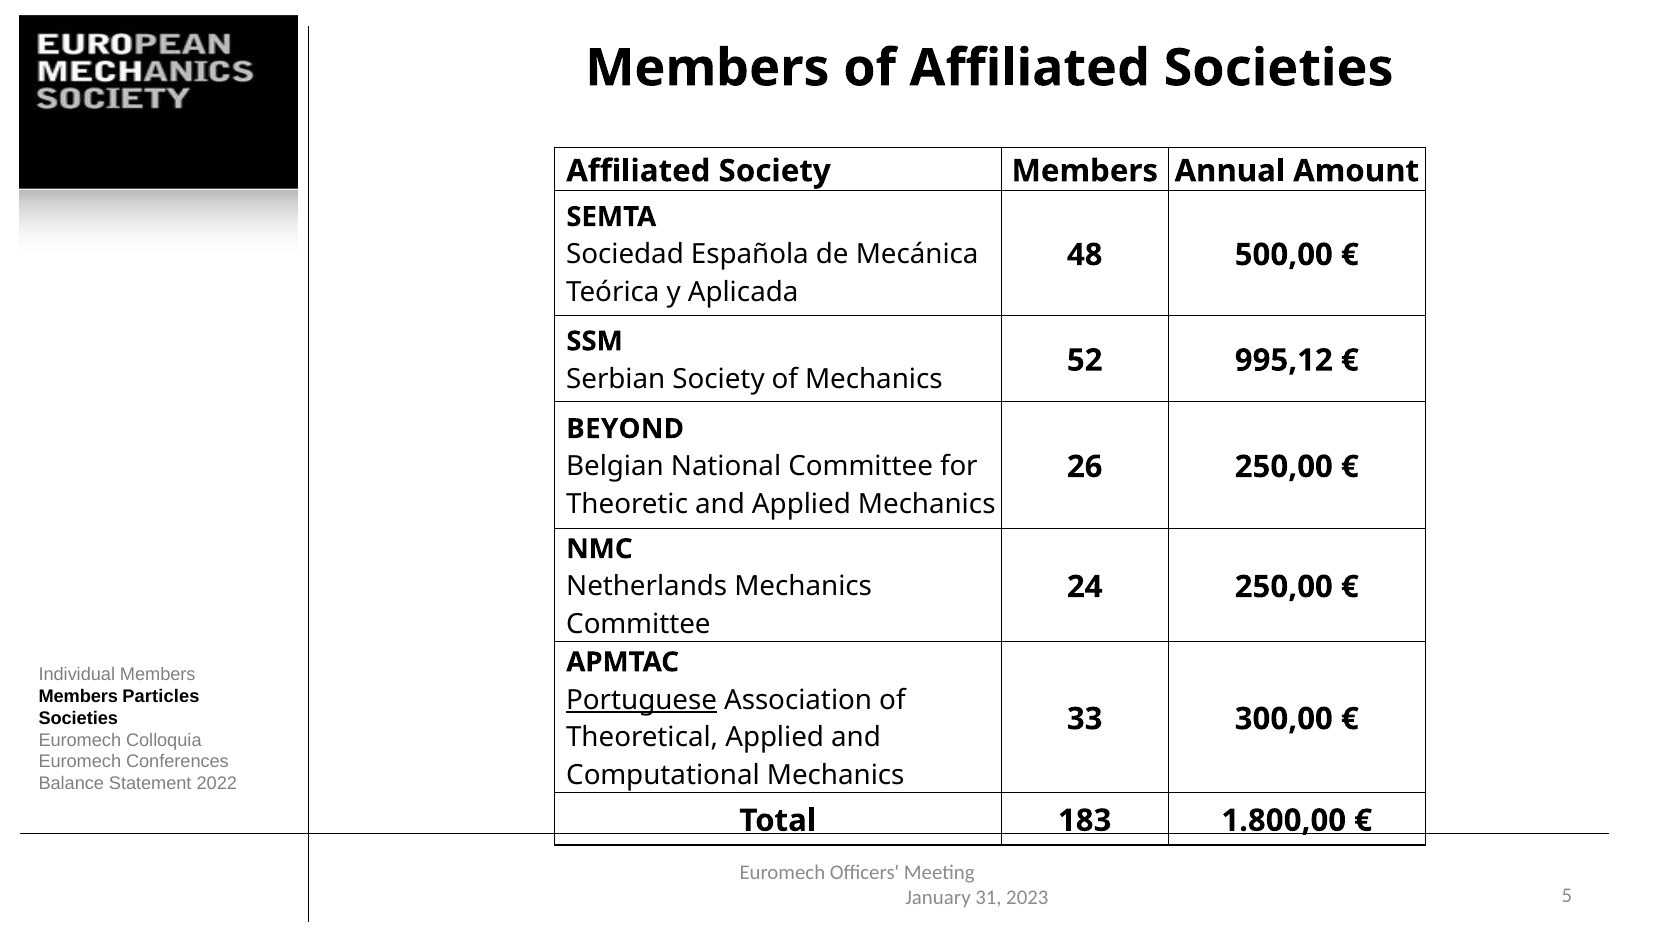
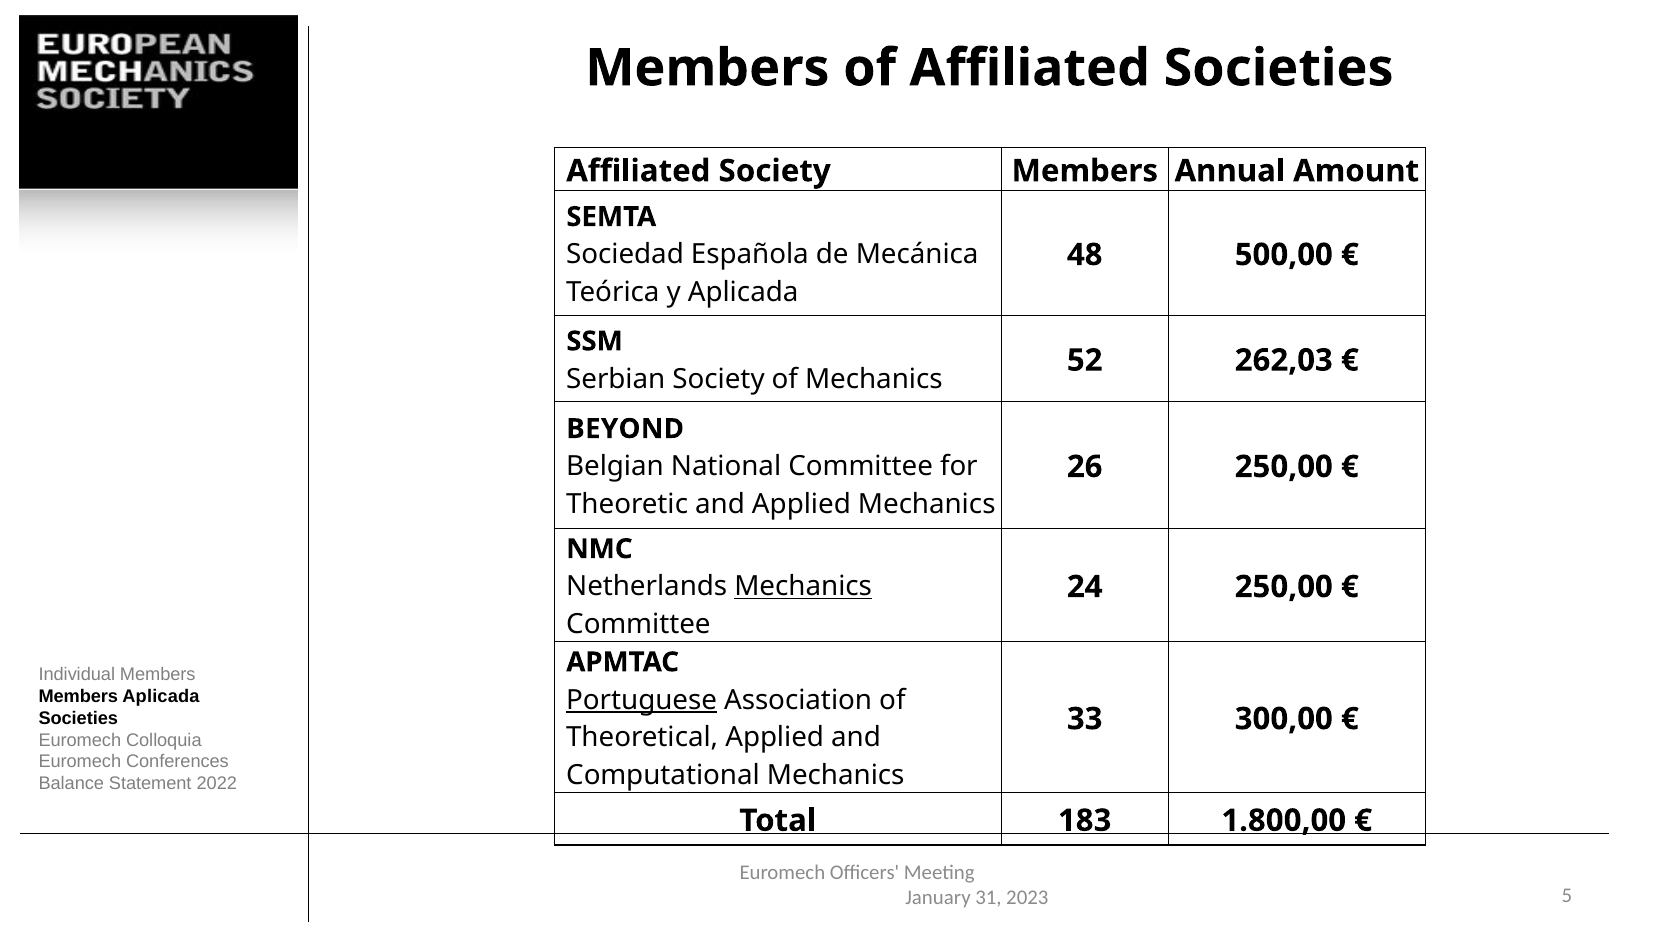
995,12: 995,12 -> 262,03
Mechanics at (803, 587) underline: none -> present
Members Particles: Particles -> Aplicada
